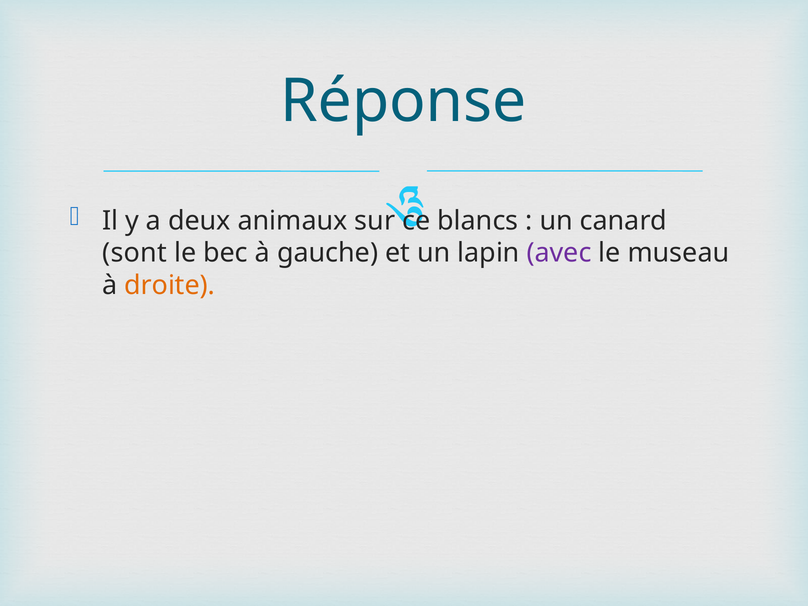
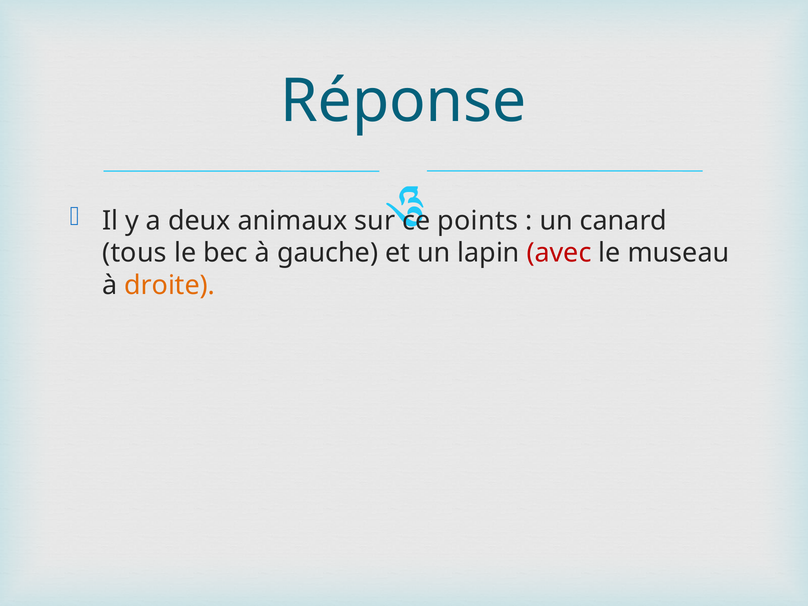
blancs: blancs -> points
sont: sont -> tous
avec colour: purple -> red
